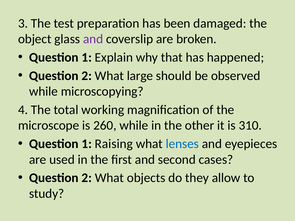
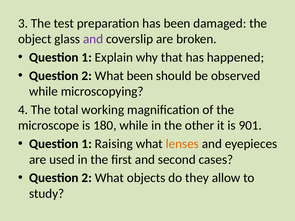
What large: large -> been
260: 260 -> 180
310: 310 -> 901
lenses colour: blue -> orange
